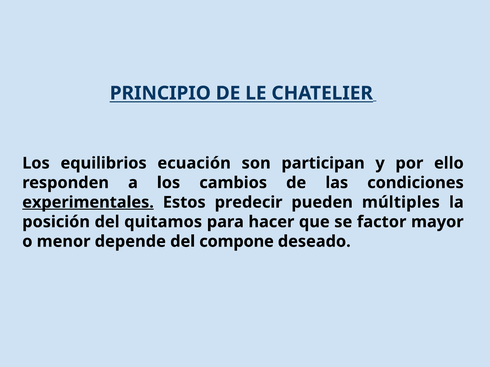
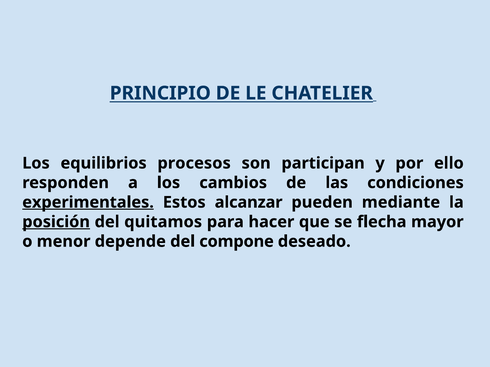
ecuación: ecuación -> procesos
predecir: predecir -> alcanzar
múltiples: múltiples -> mediante
posición underline: none -> present
factor: factor -> flecha
